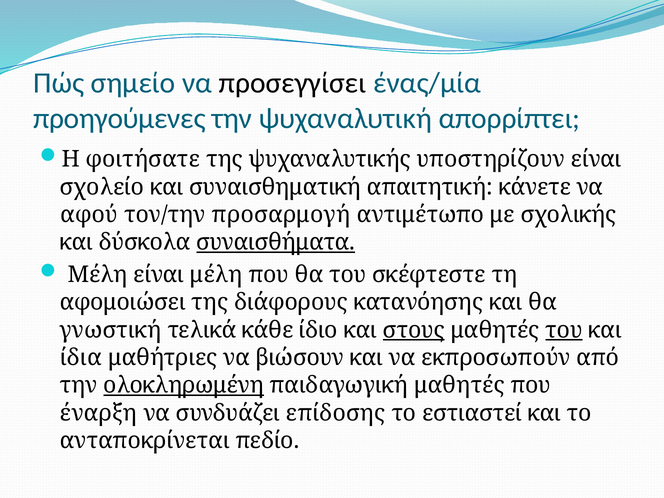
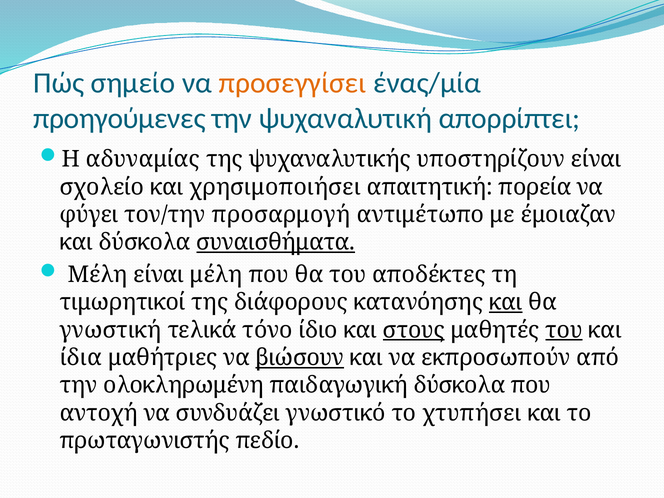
προσεγγίσει colour: black -> orange
φοιτήσατε: φοιτήσατε -> αδυναμίας
συναισθηματική: συναισθηματική -> χρησιμοποιήσει
κάνετε: κάνετε -> πορεία
αφού: αφού -> φύγει
σχολικής: σχολικής -> έμοιαζαν
σκέφτεστε: σκέφτεστε -> αποδέκτες
αφομοιώσει: αφομοιώσει -> τιμωρητικοί
και at (506, 302) underline: none -> present
κάθε: κάθε -> τόνο
βιώσουν underline: none -> present
ολοκληρωμένη underline: present -> none
παιδαγωγική μαθητές: μαθητές -> δύσκολα
έναρξη: έναρξη -> αντοχή
επίδοσης: επίδοσης -> γνωστικό
εστιαστεί: εστιαστεί -> χτυπήσει
ανταποκρίνεται: ανταποκρίνεται -> πρωταγωνιστής
